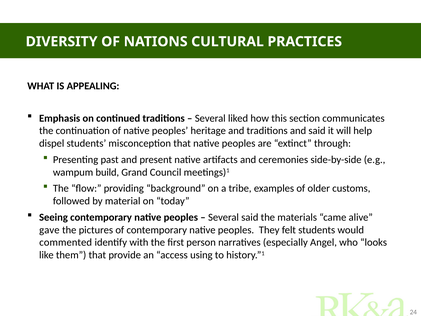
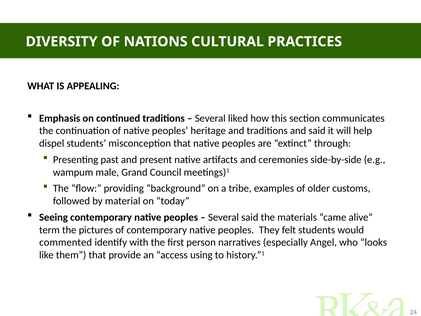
build: build -> male
gave: gave -> term
